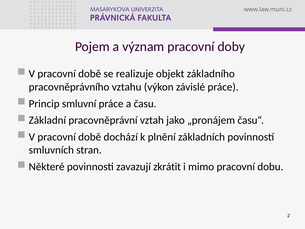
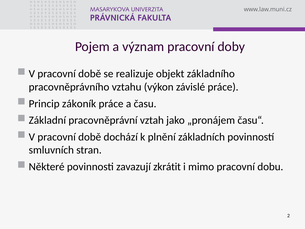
smluvní: smluvní -> zákoník
